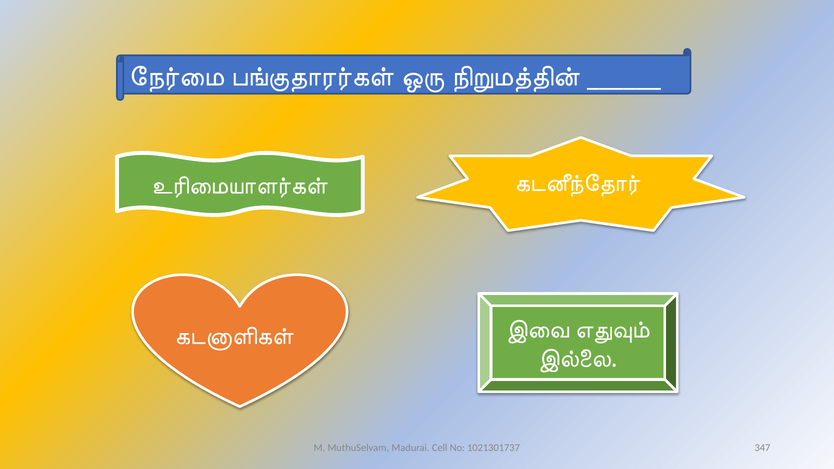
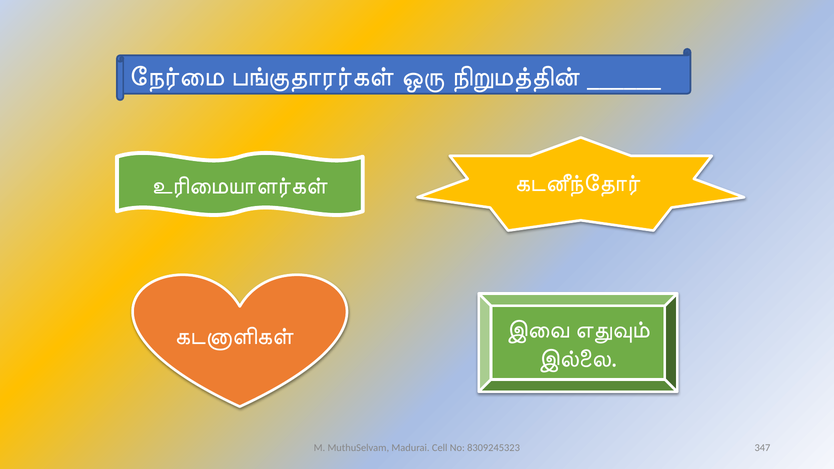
1021301737: 1021301737 -> 8309245323
